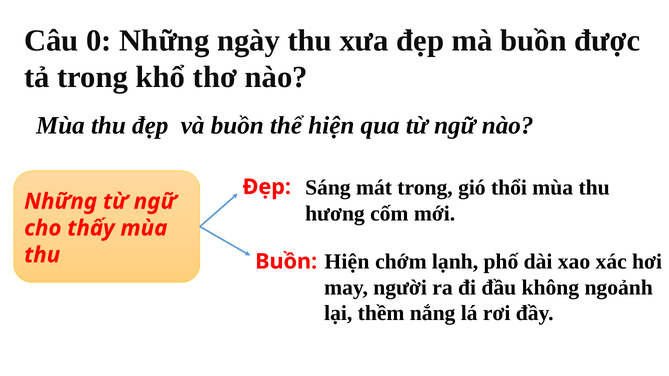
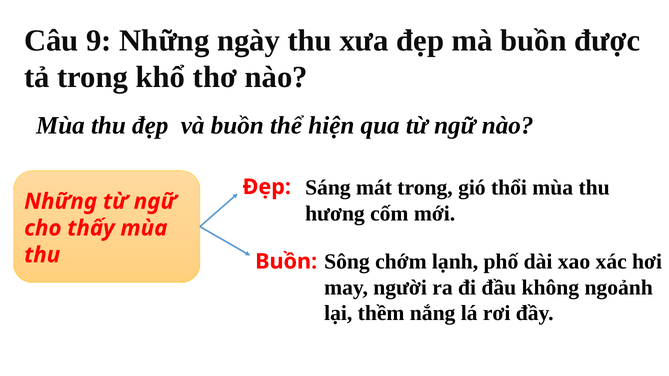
0: 0 -> 9
Hiện at (347, 262): Hiện -> Sông
